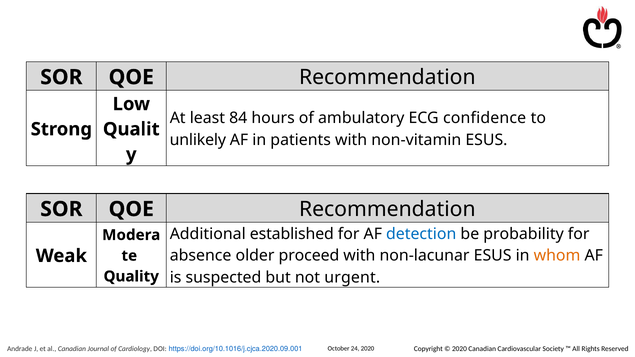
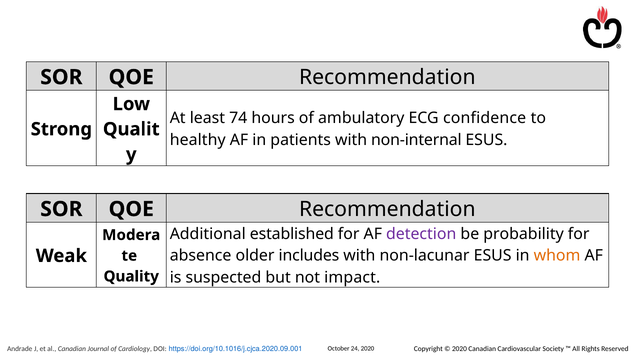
84: 84 -> 74
unlikely: unlikely -> healthy
non-vitamin: non-vitamin -> non-internal
detection colour: blue -> purple
proceed: proceed -> includes
urgent: urgent -> impact
